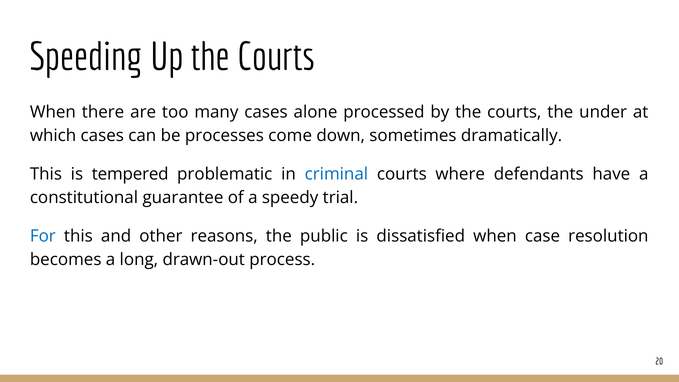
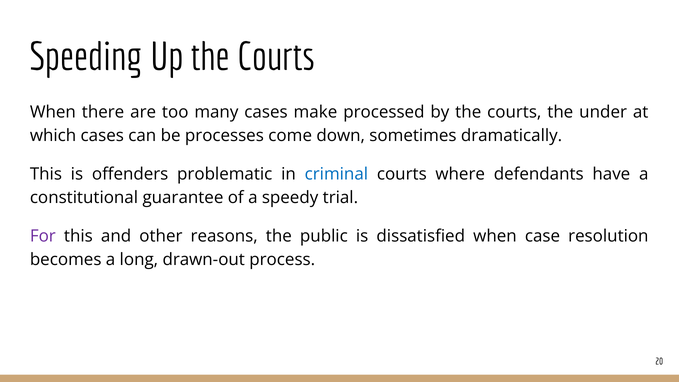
alone: alone -> make
tempered: tempered -> offenders
For colour: blue -> purple
